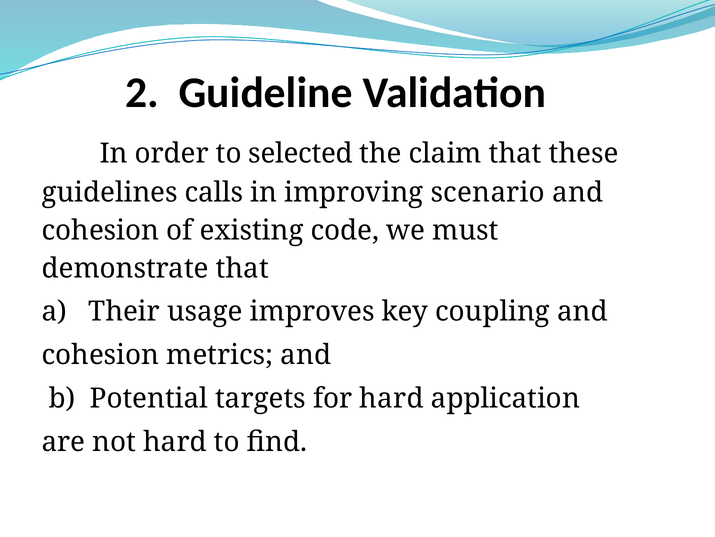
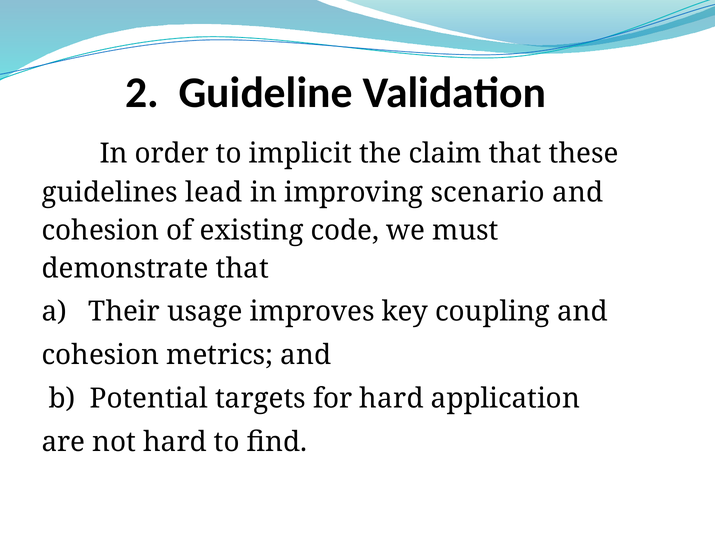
selected: selected -> implicit
calls: calls -> lead
